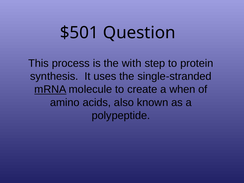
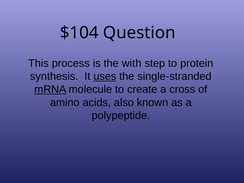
$501: $501 -> $104
uses underline: none -> present
when: when -> cross
